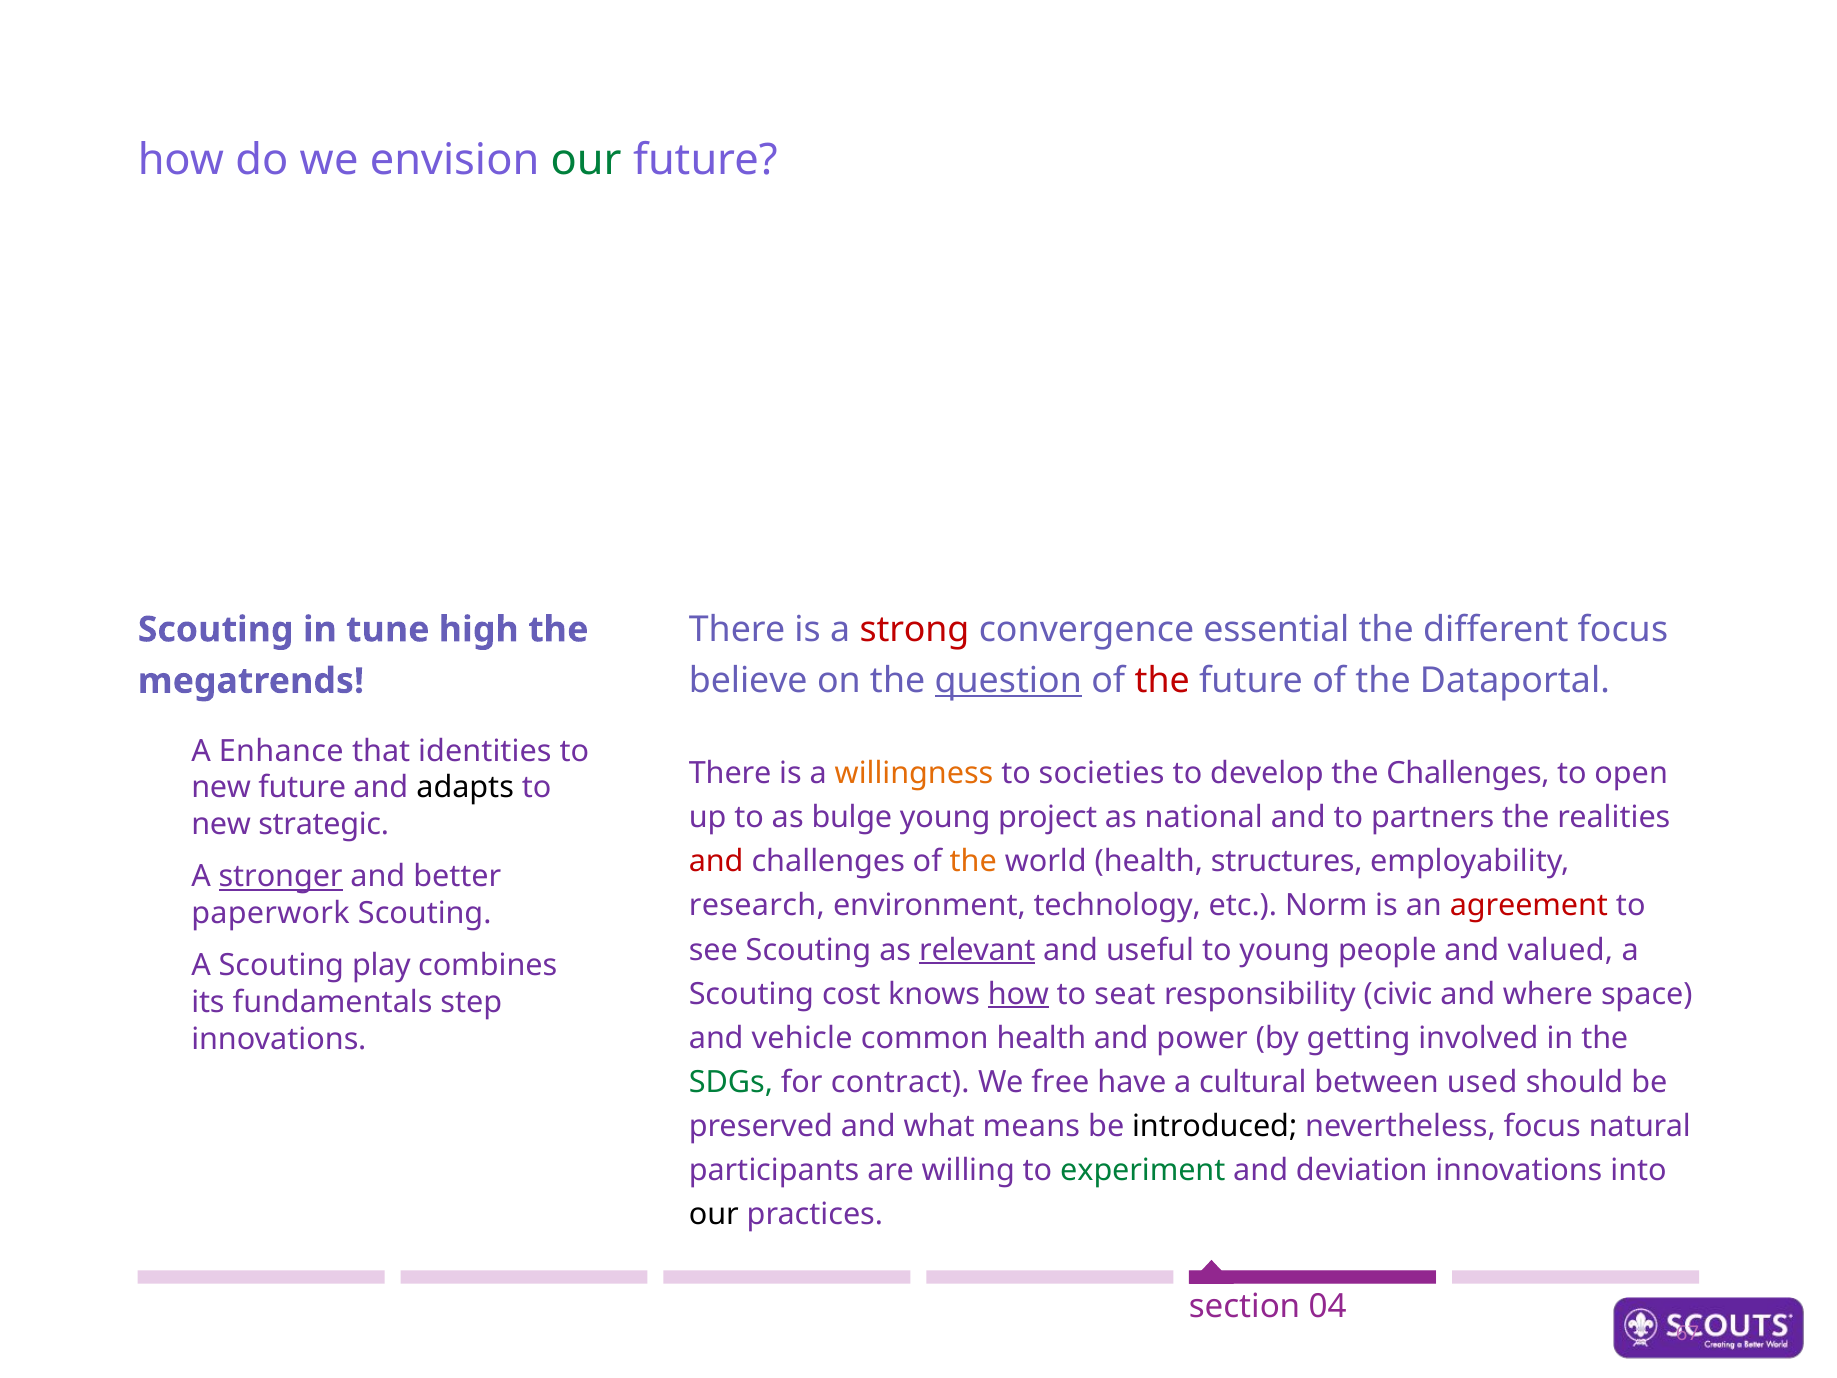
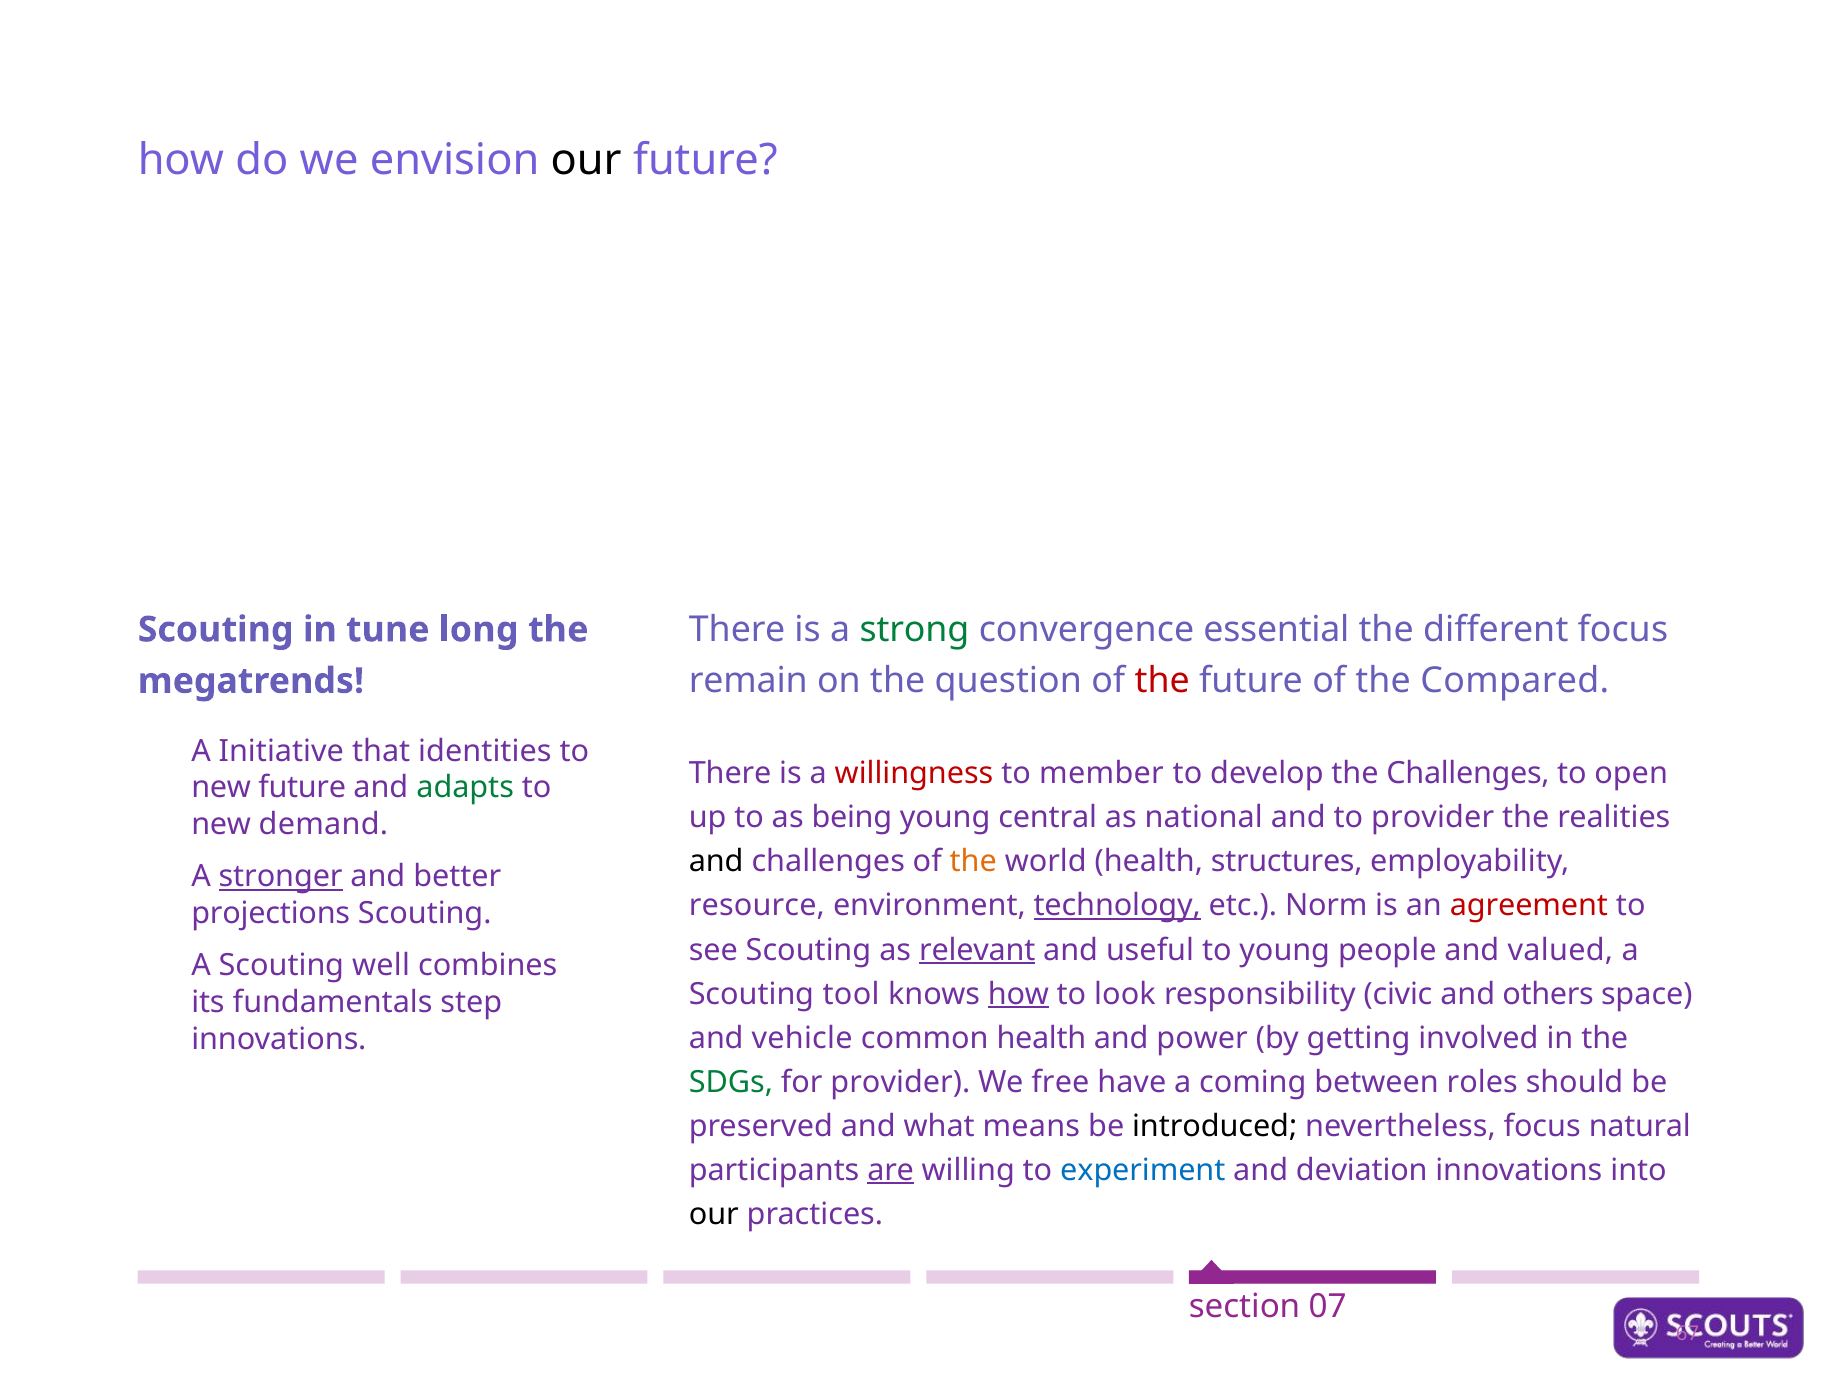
our at (586, 160) colour: green -> black
strong colour: red -> green
high: high -> long
believe: believe -> remain
question underline: present -> none
Dataportal: Dataportal -> Compared
Enhance: Enhance -> Initiative
willingness colour: orange -> red
societies: societies -> member
adapts colour: black -> green
bulge: bulge -> being
project: project -> central
to partners: partners -> provider
strategic: strategic -> demand
and at (716, 862) colour: red -> black
research: research -> resource
technology underline: none -> present
paperwork: paperwork -> projections
play: play -> well
cost: cost -> tool
seat: seat -> look
where: where -> others
for contract: contract -> provider
cultural: cultural -> coming
used: used -> roles
are underline: none -> present
experiment colour: green -> blue
04: 04 -> 07
